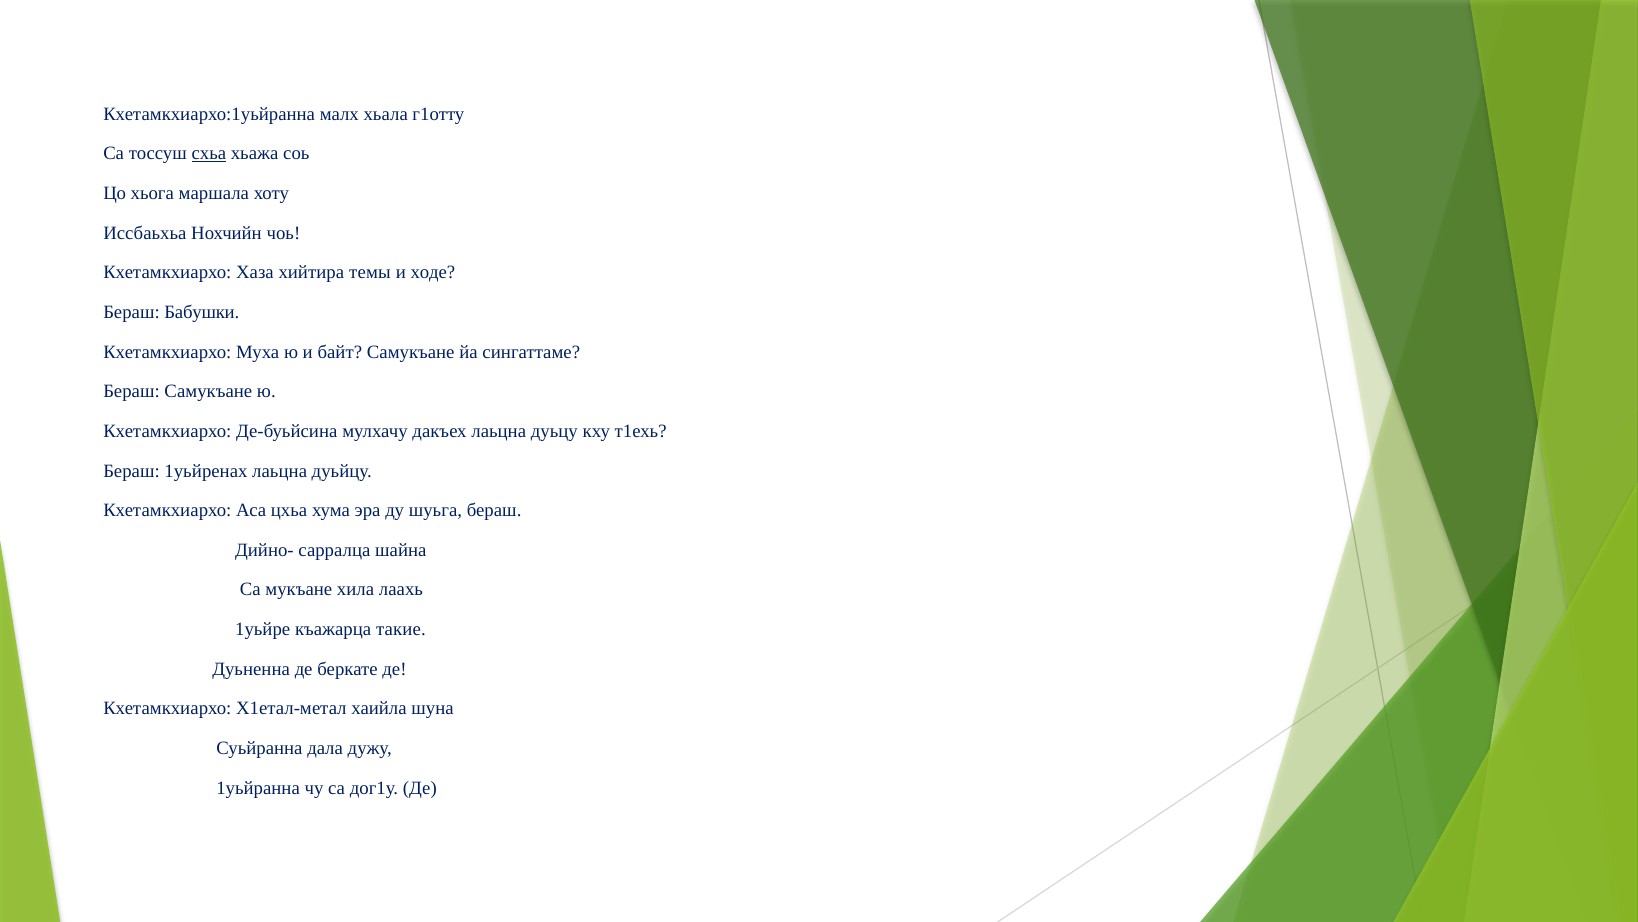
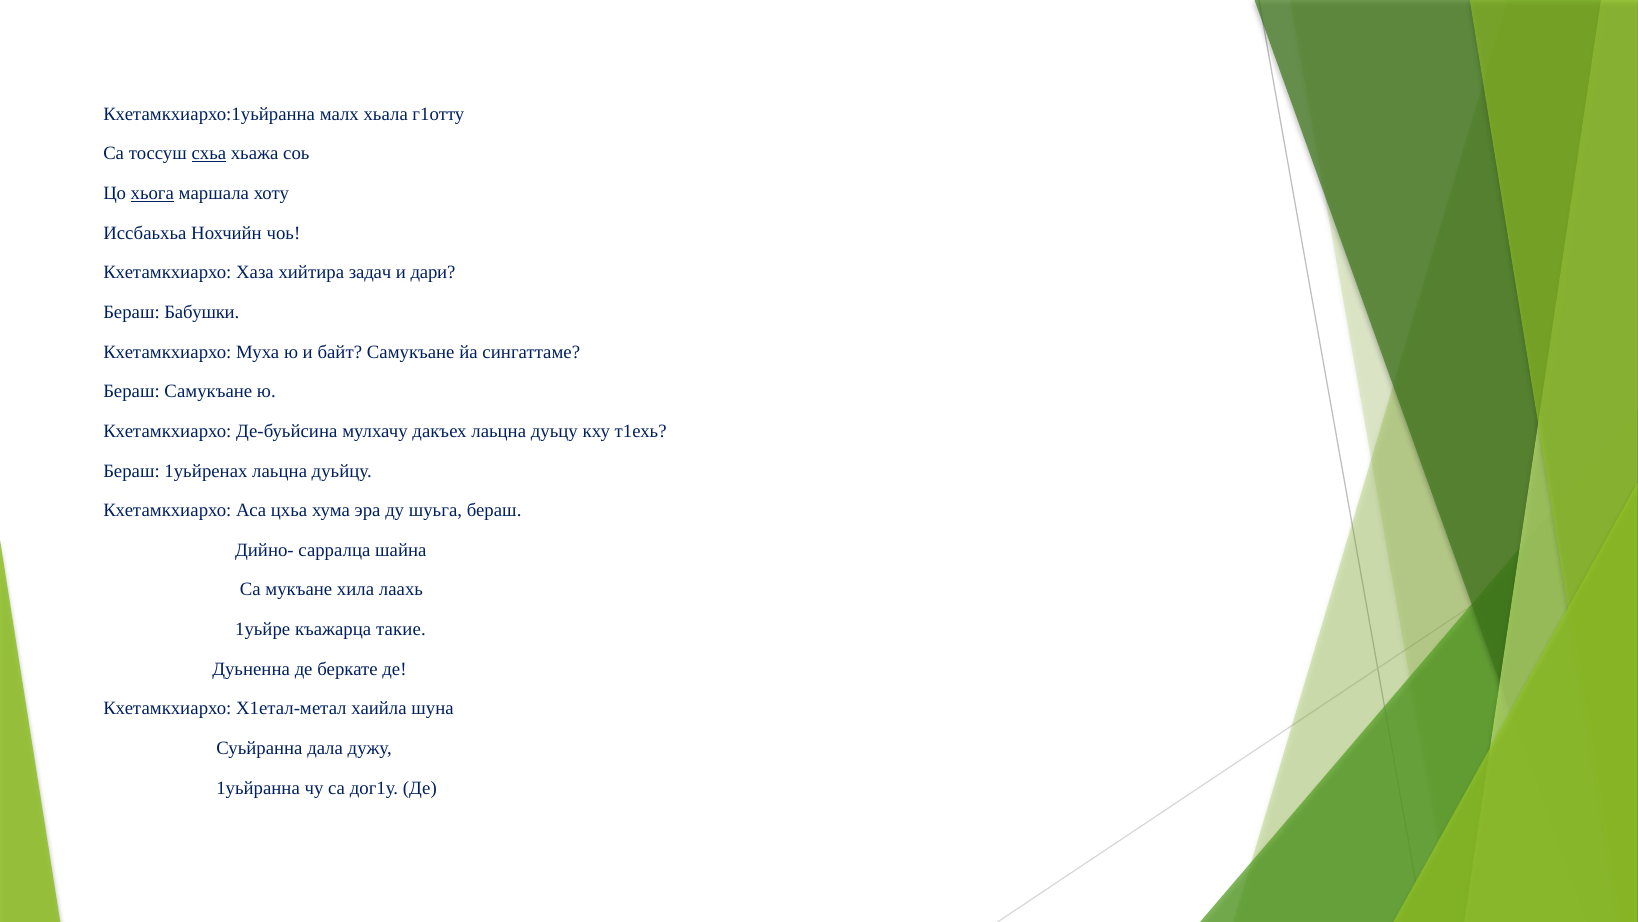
хьога underline: none -> present
темы: темы -> задач
ходе: ходе -> дари
